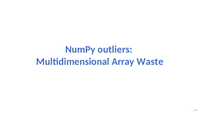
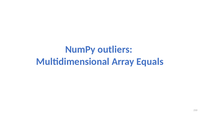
Waste: Waste -> Equals
